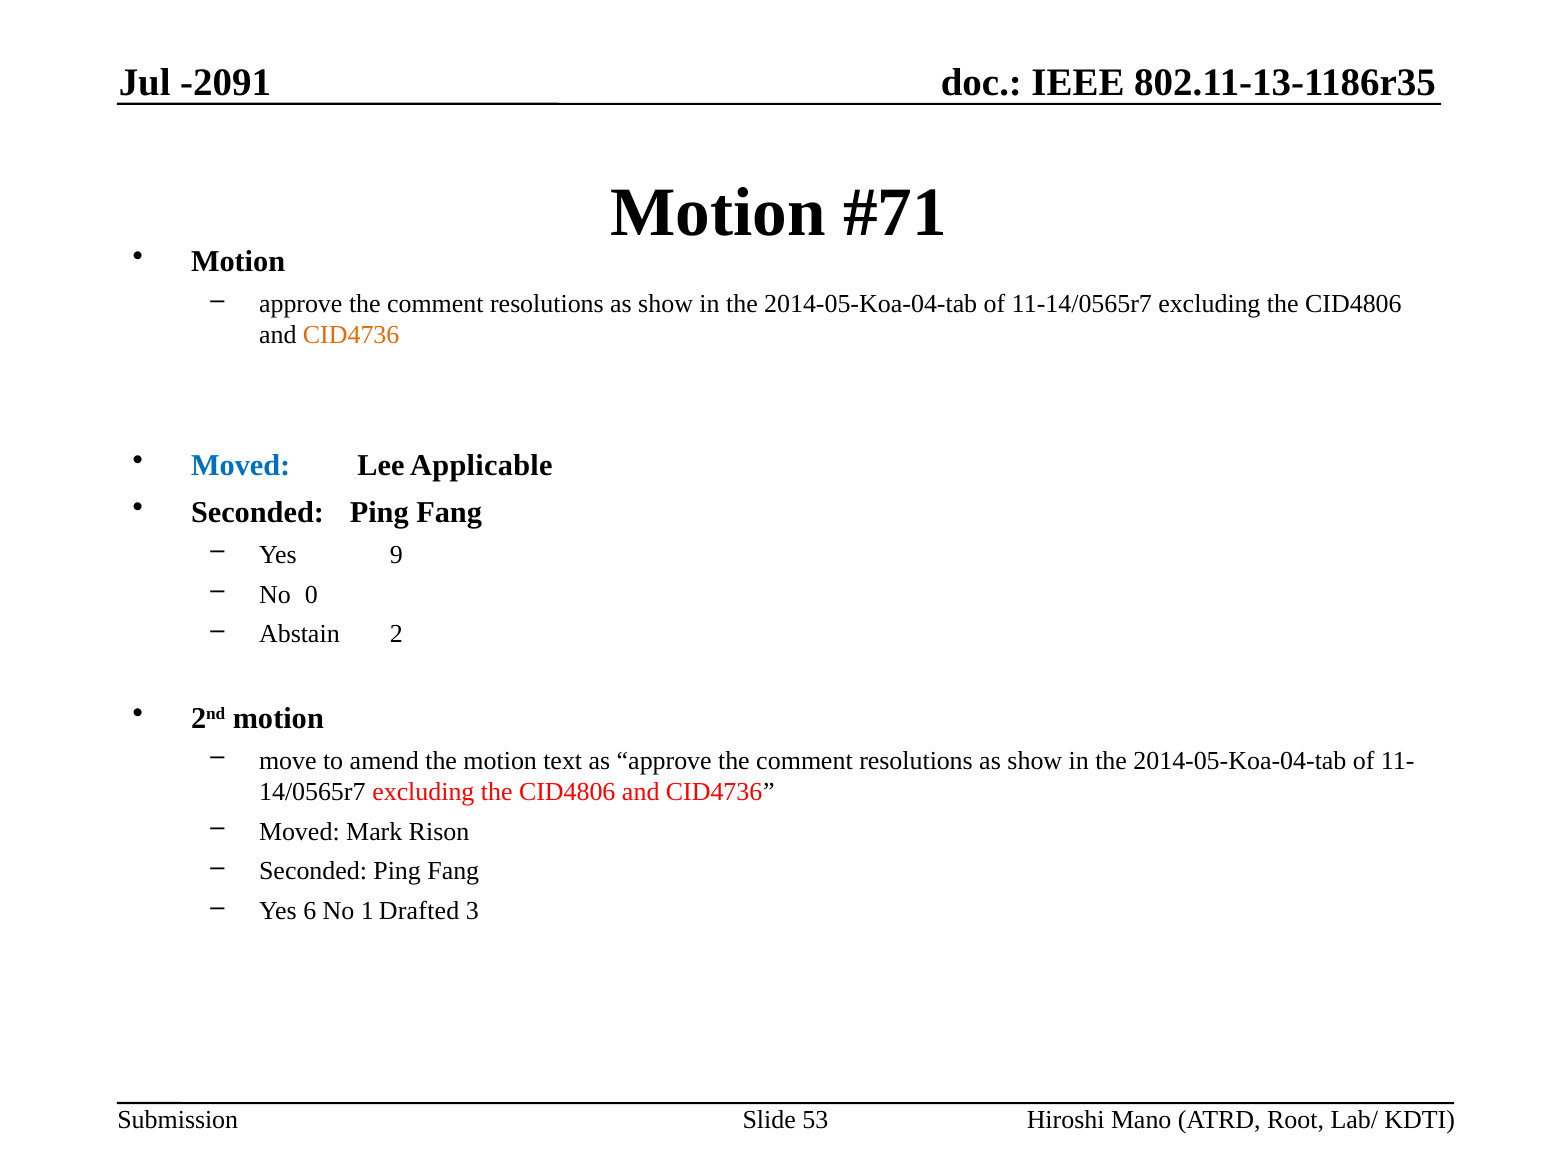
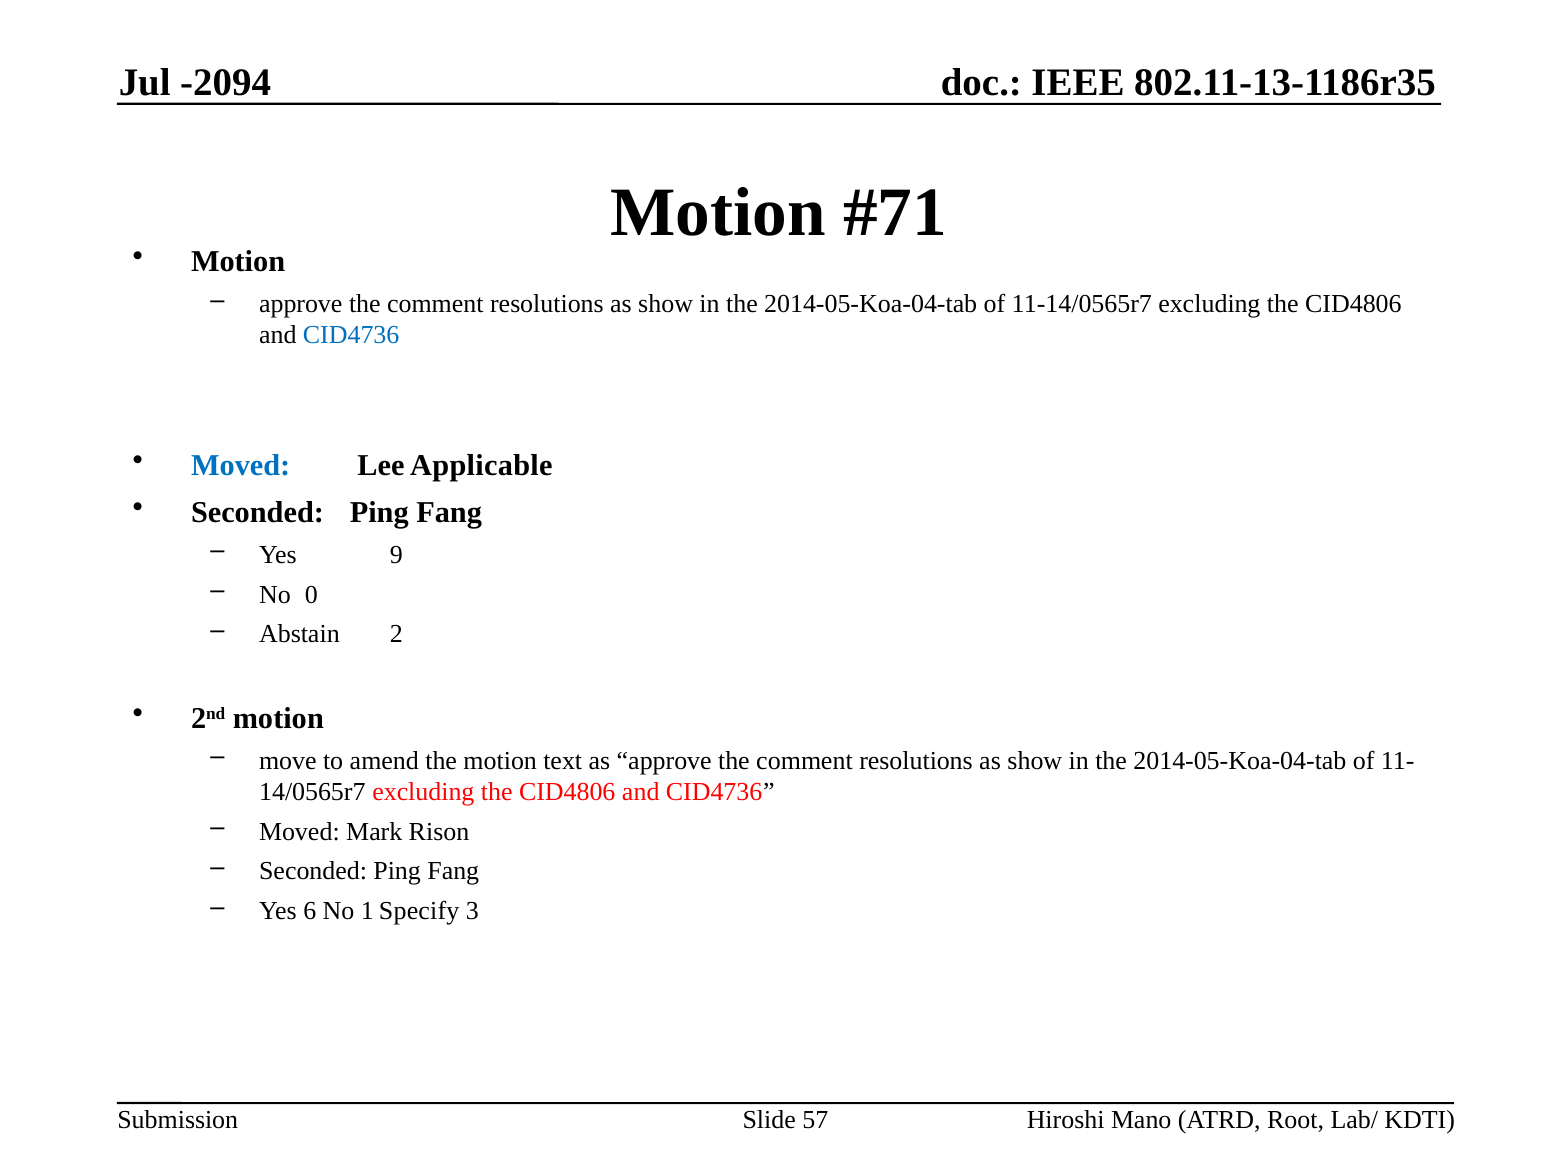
-2091: -2091 -> -2094
CID4736 at (351, 335) colour: orange -> blue
Drafted: Drafted -> Specify
53: 53 -> 57
